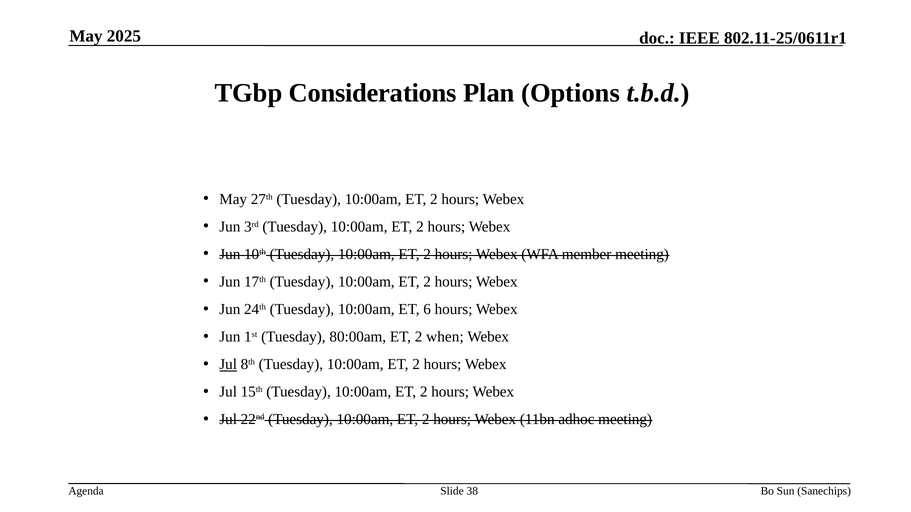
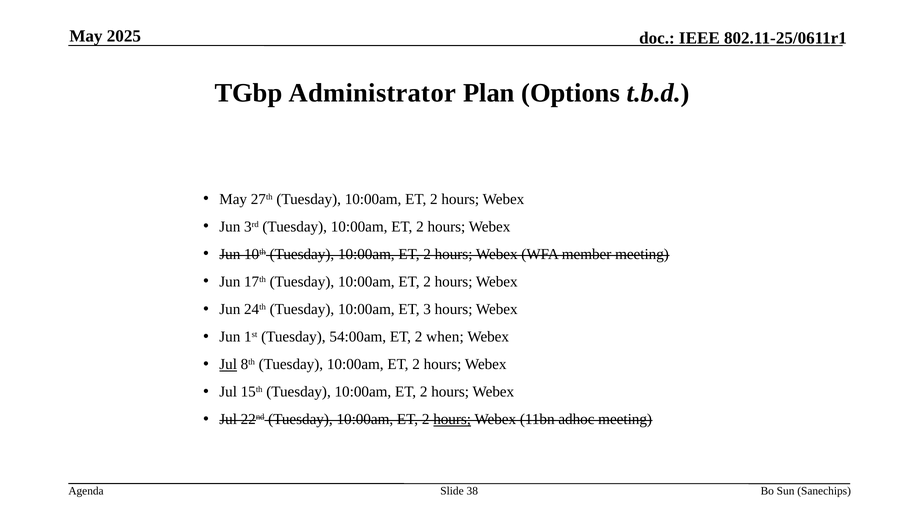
Considerations: Considerations -> Administrator
6: 6 -> 3
80:00am: 80:00am -> 54:00am
hours at (452, 420) underline: none -> present
